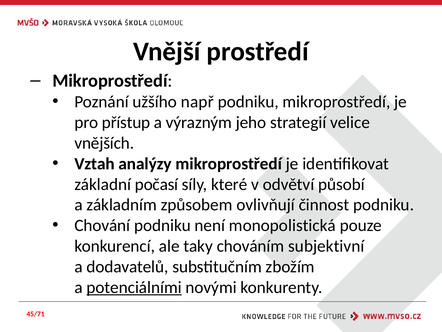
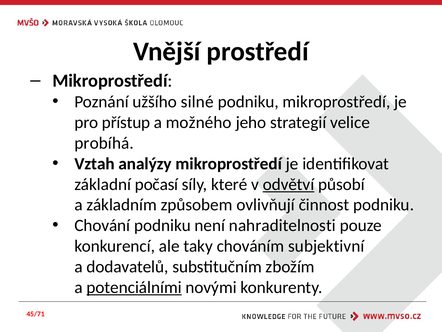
např: např -> silné
výrazným: výrazným -> možného
vnějších: vnějších -> probíhá
odvětví underline: none -> present
monopolistická: monopolistická -> nahraditelnosti
